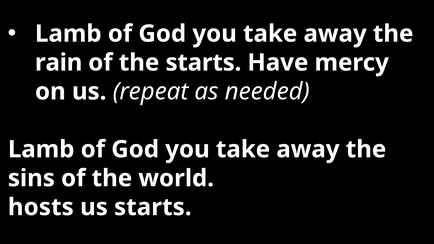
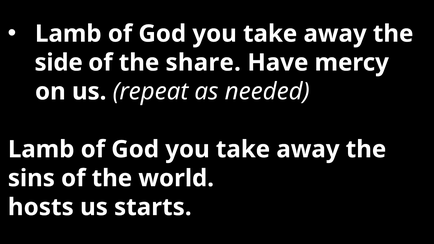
rain: rain -> side
the starts: starts -> share
